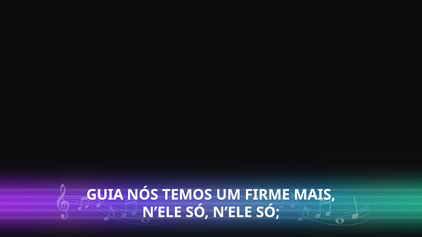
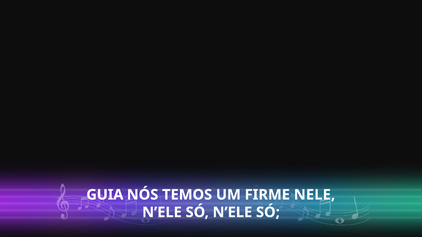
MAIS: MAIS -> NELE
